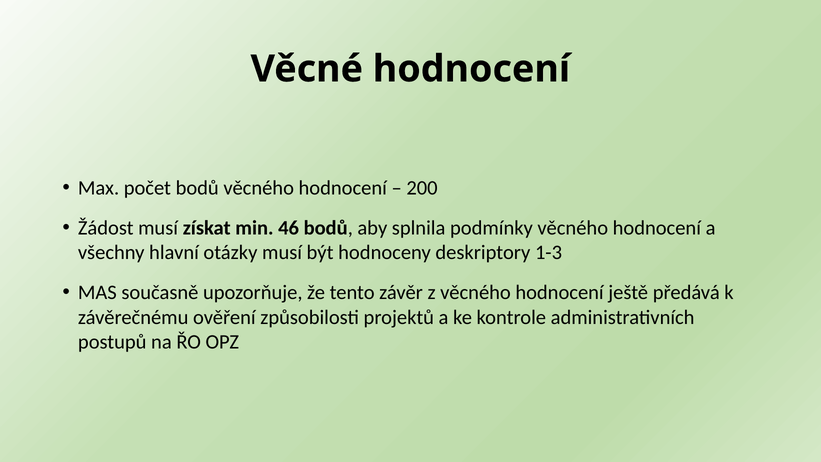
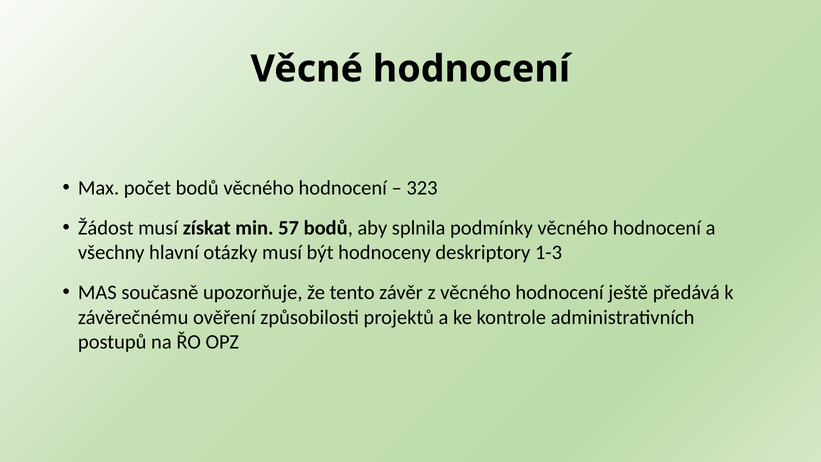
200: 200 -> 323
46: 46 -> 57
